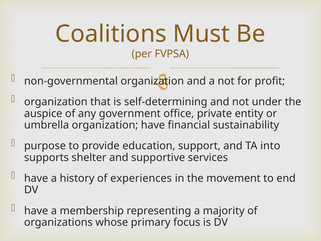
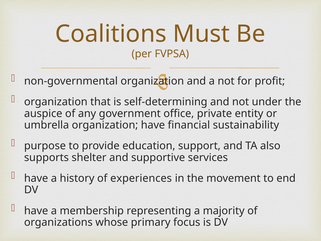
into: into -> also
